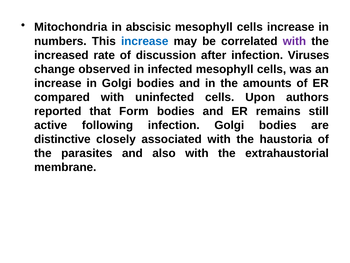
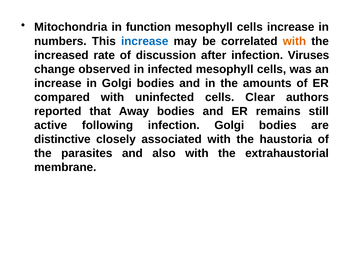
abscisic: abscisic -> function
with at (294, 41) colour: purple -> orange
Upon: Upon -> Clear
Form: Form -> Away
